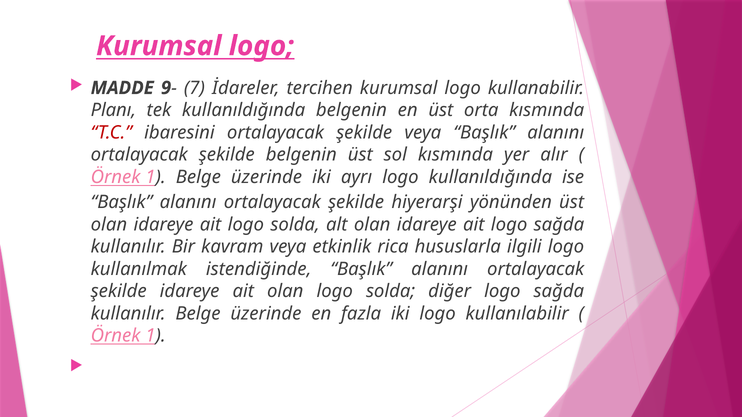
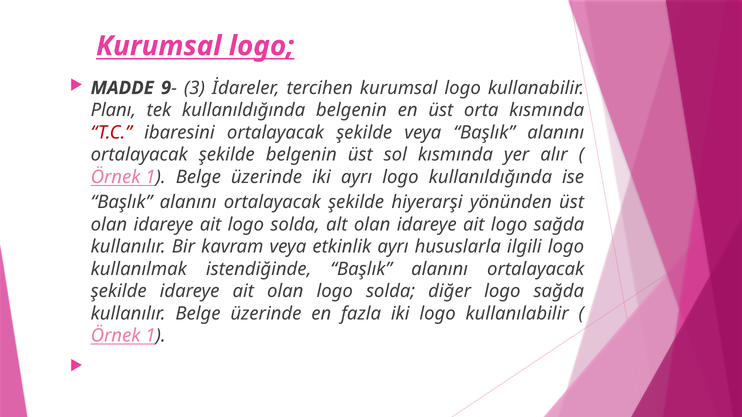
7: 7 -> 3
etkinlik rica: rica -> ayrı
